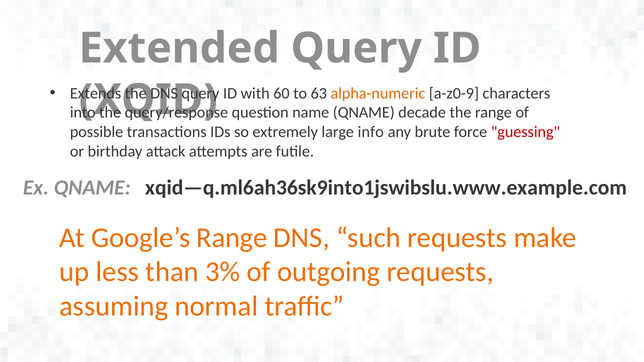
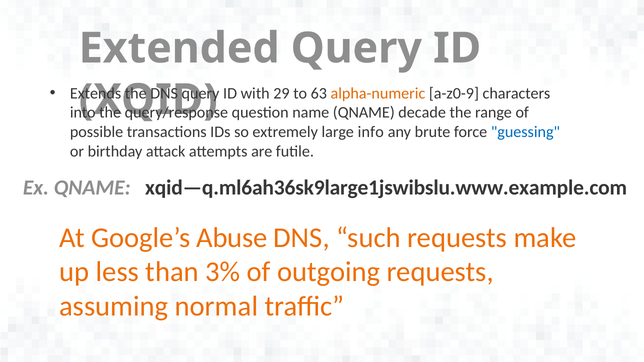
60: 60 -> 29
guessing colour: red -> blue
xqid—q.ml6ah36sk9into1jswibslu.www.example.com: xqid—q.ml6ah36sk9into1jswibslu.www.example.com -> xqid—q.ml6ah36sk9large1jswibslu.www.example.com
Google’s Range: Range -> Abuse
